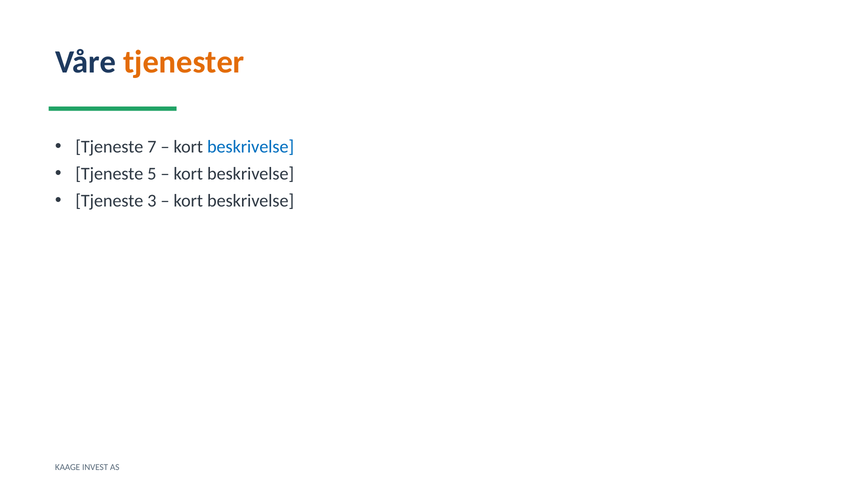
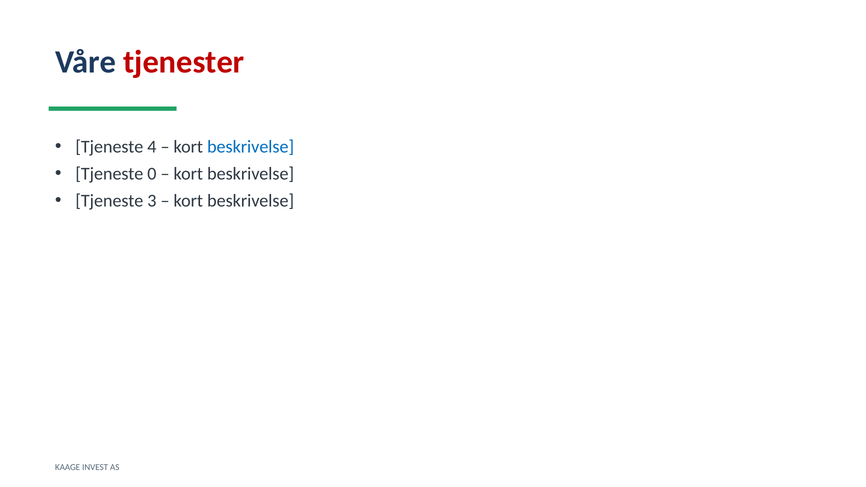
tjenester colour: orange -> red
7: 7 -> 4
5: 5 -> 0
